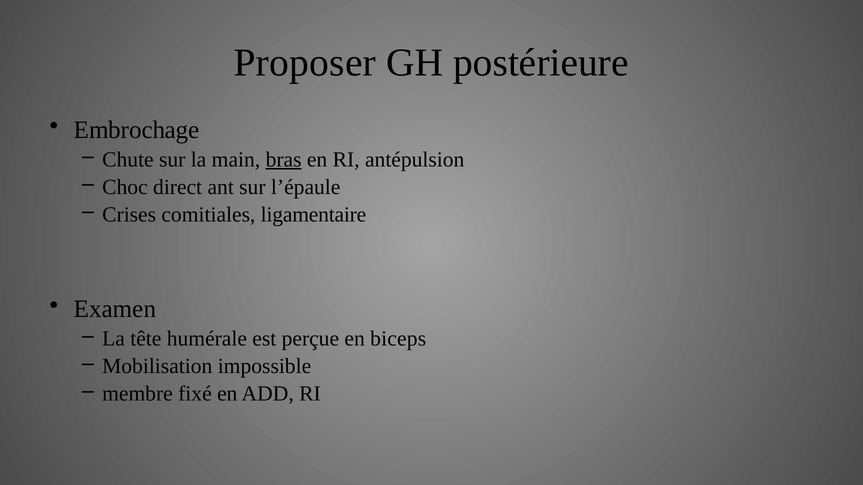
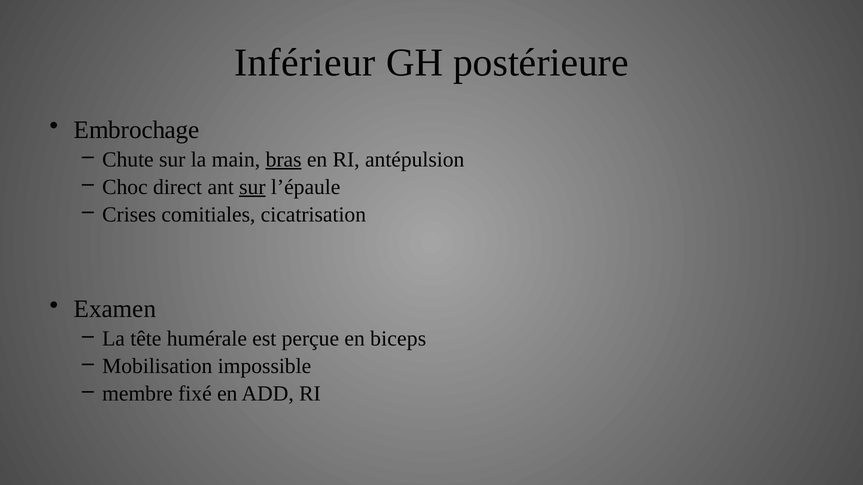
Proposer: Proposer -> Inférieur
sur at (252, 187) underline: none -> present
ligamentaire: ligamentaire -> cicatrisation
